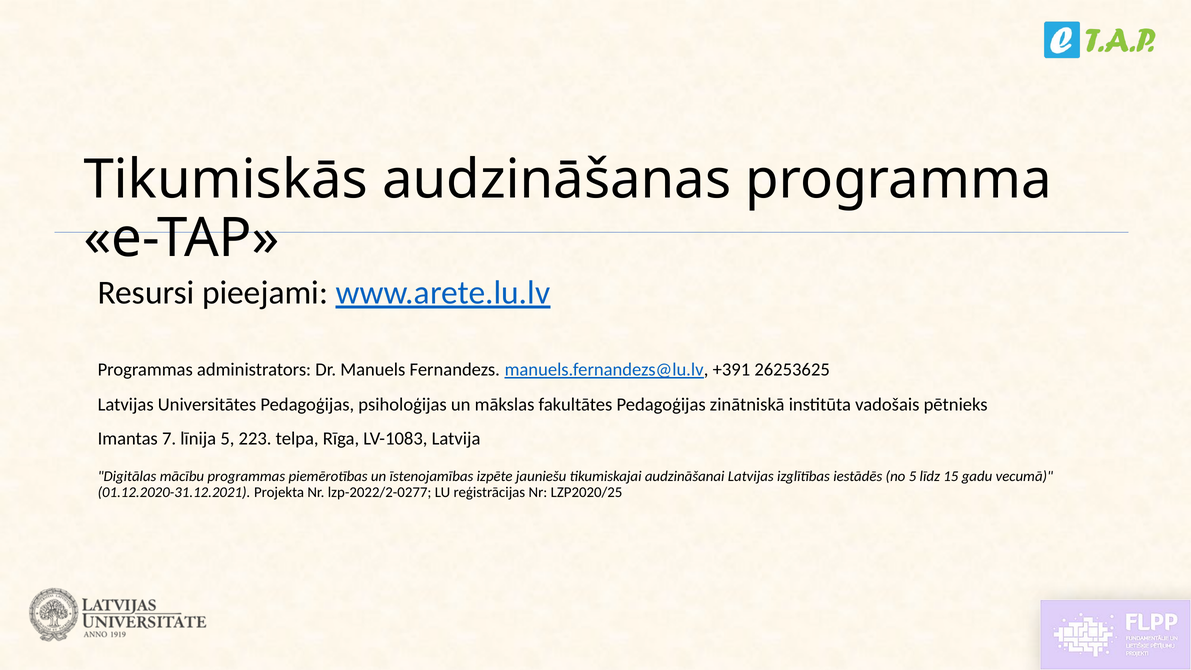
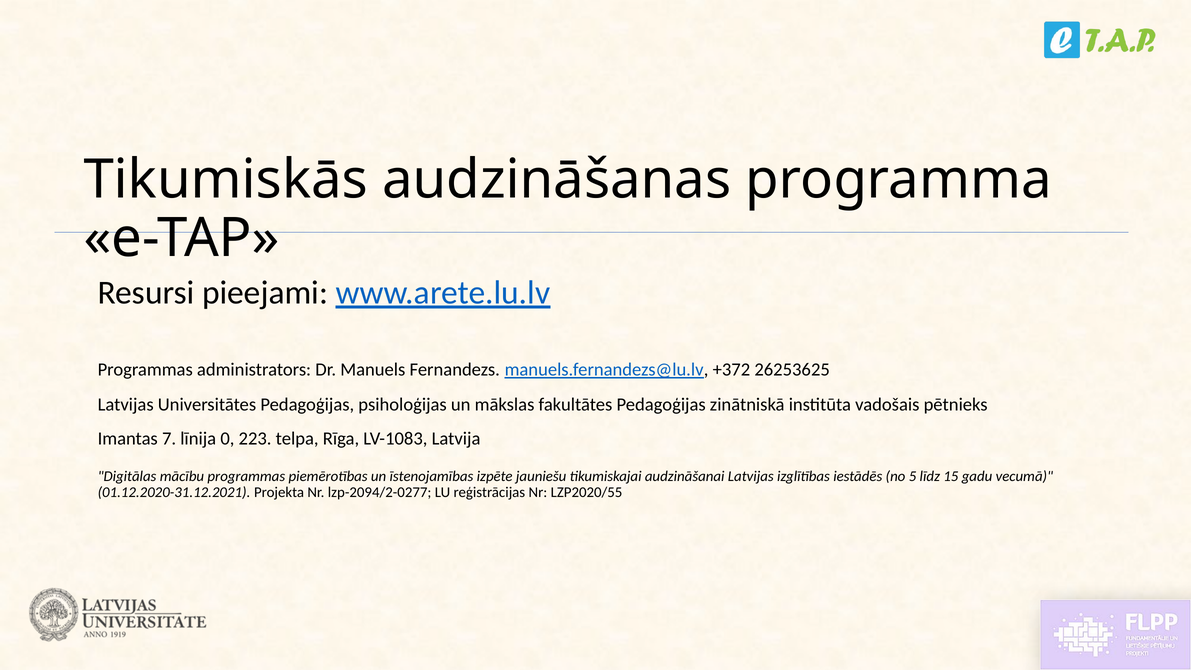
+391: +391 -> +372
līnija 5: 5 -> 0
lzp-2022/2-0277: lzp-2022/2-0277 -> lzp-2094/2-0277
LZP2020/25: LZP2020/25 -> LZP2020/55
